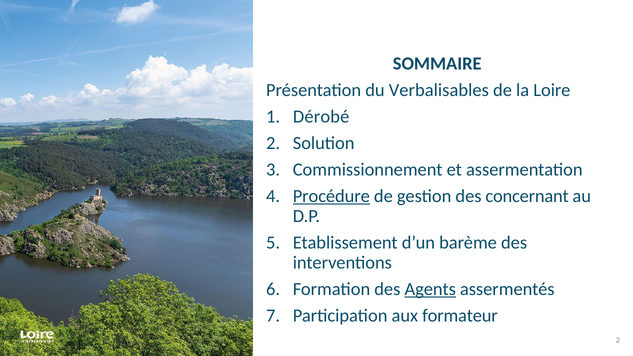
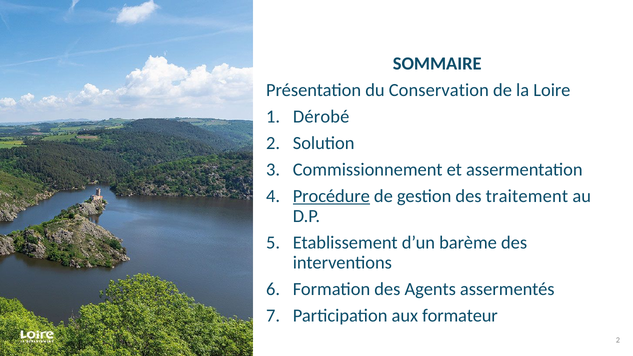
Verbalisables: Verbalisables -> Conservation
concernant: concernant -> traitement
Agents underline: present -> none
